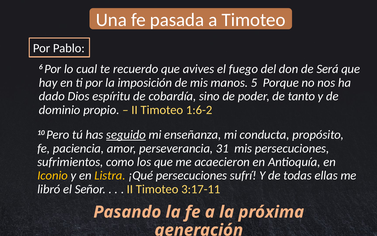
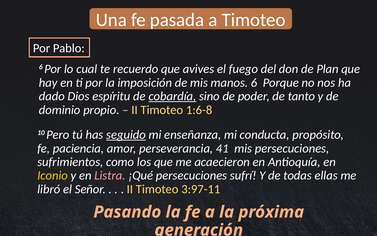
Será: Será -> Plan
manos 5: 5 -> 6
cobardía underline: none -> present
1:6-2: 1:6-2 -> 1:6-8
31: 31 -> 41
Listra colour: yellow -> pink
3:17-11: 3:17-11 -> 3:97-11
